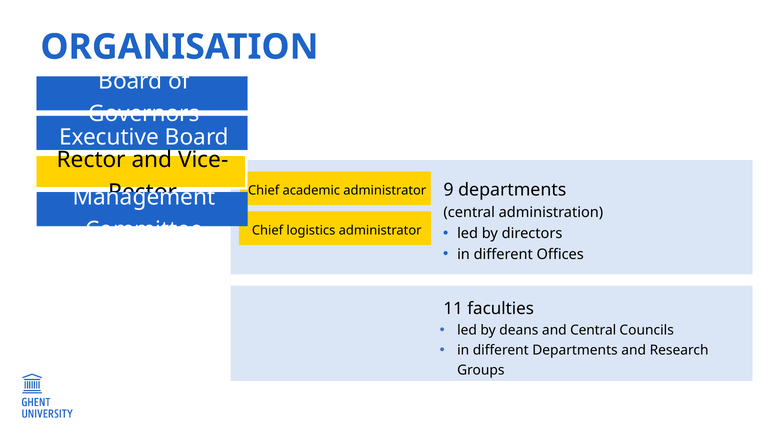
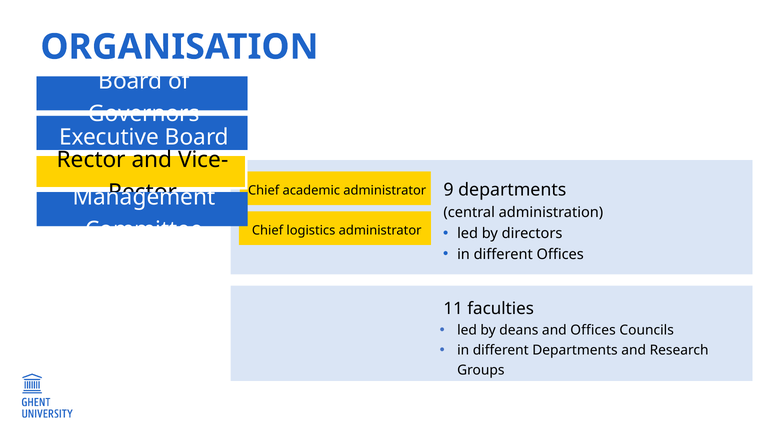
and Central: Central -> Offices
